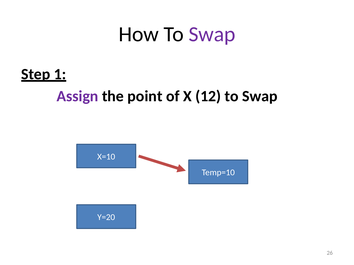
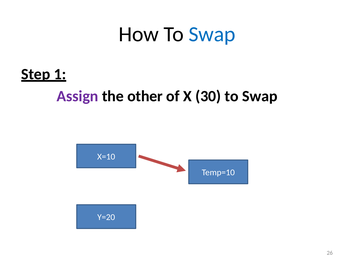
Swap at (212, 34) colour: purple -> blue
point: point -> other
12: 12 -> 30
